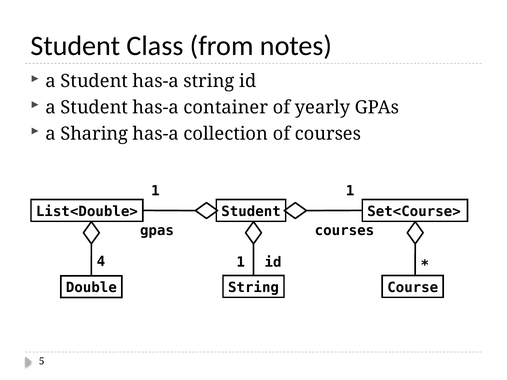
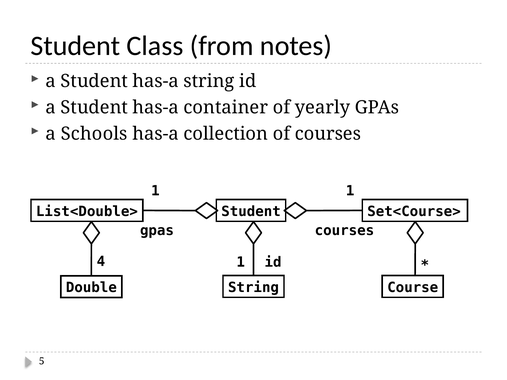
Sharing: Sharing -> Schools
